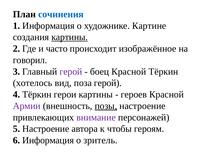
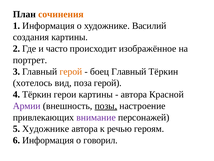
сочинения colour: blue -> orange
Картине: Картине -> Василий
картины at (70, 37) underline: present -> none
говорил: говорил -> портрет
герой at (71, 71) colour: purple -> orange
боец Красной: Красной -> Главный
героев at (134, 94): героев -> автора
5 Настроение: Настроение -> Художнике
чтобы: чтобы -> речью
зритель: зритель -> говорил
